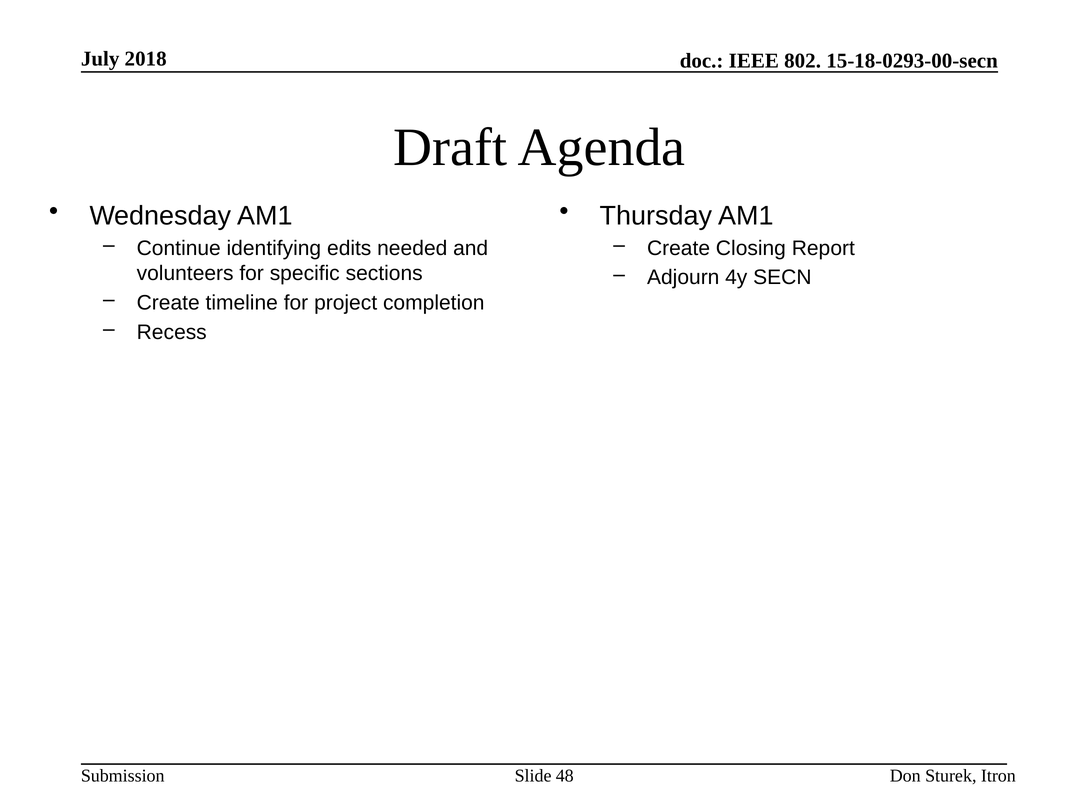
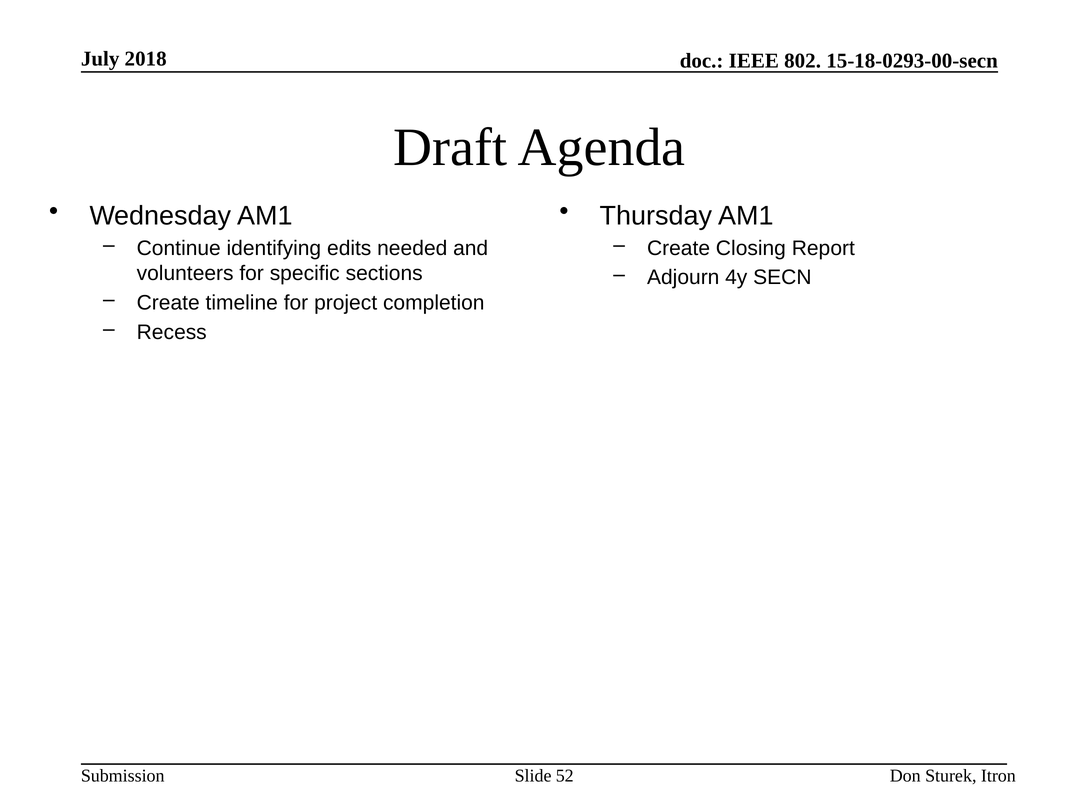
48: 48 -> 52
